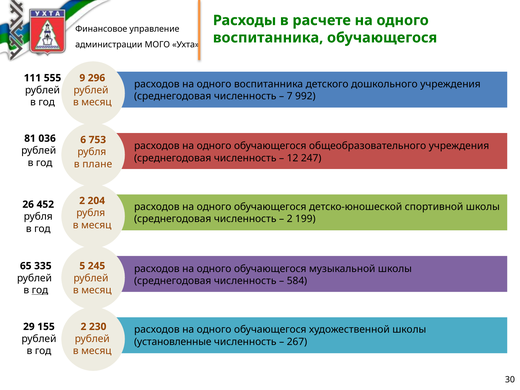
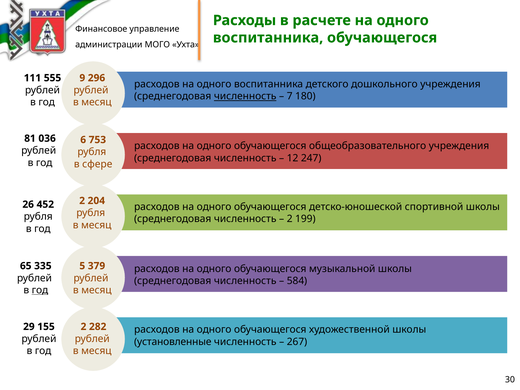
численность at (245, 96) underline: none -> present
992: 992 -> 180
плане: плане -> сфере
245: 245 -> 379
230: 230 -> 282
